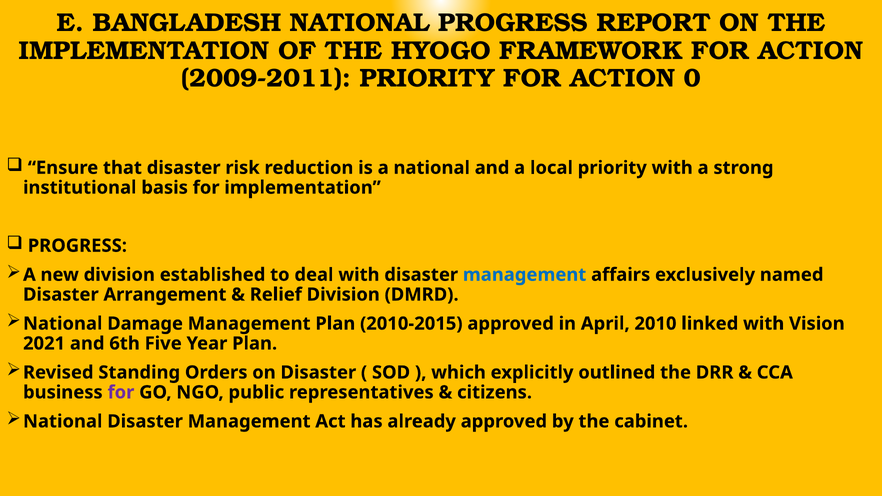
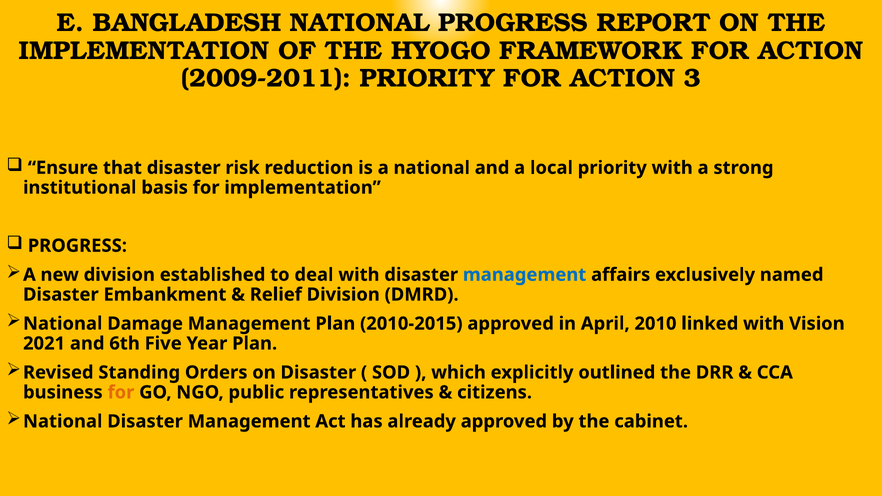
0: 0 -> 3
Arrangement: Arrangement -> Embankment
for at (121, 392) colour: purple -> orange
